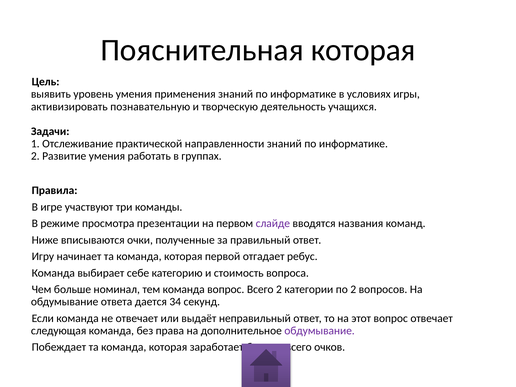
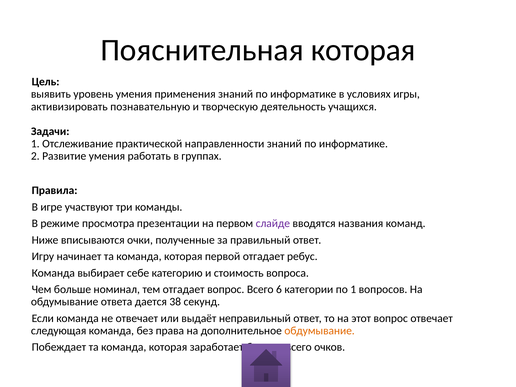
тем команда: команда -> отгадает
Всего 2: 2 -> 6
по 2: 2 -> 1
34: 34 -> 38
обдумывание at (320, 331) colour: purple -> orange
